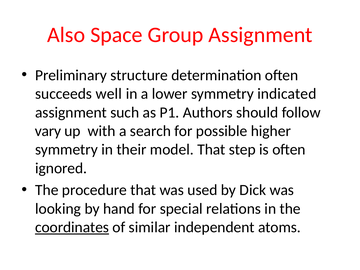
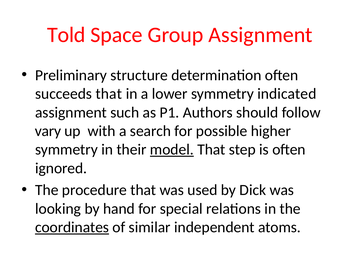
Also: Also -> Told
succeeds well: well -> that
model underline: none -> present
